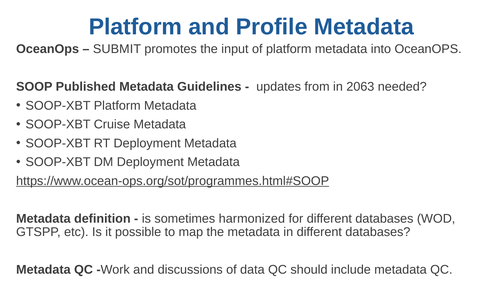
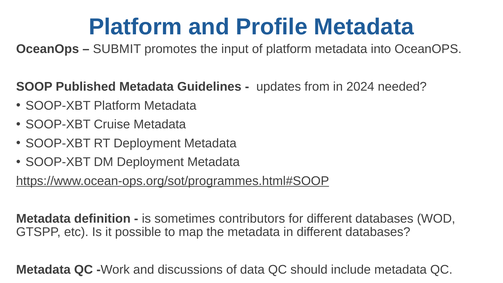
2063: 2063 -> 2024
harmonized: harmonized -> contributors
